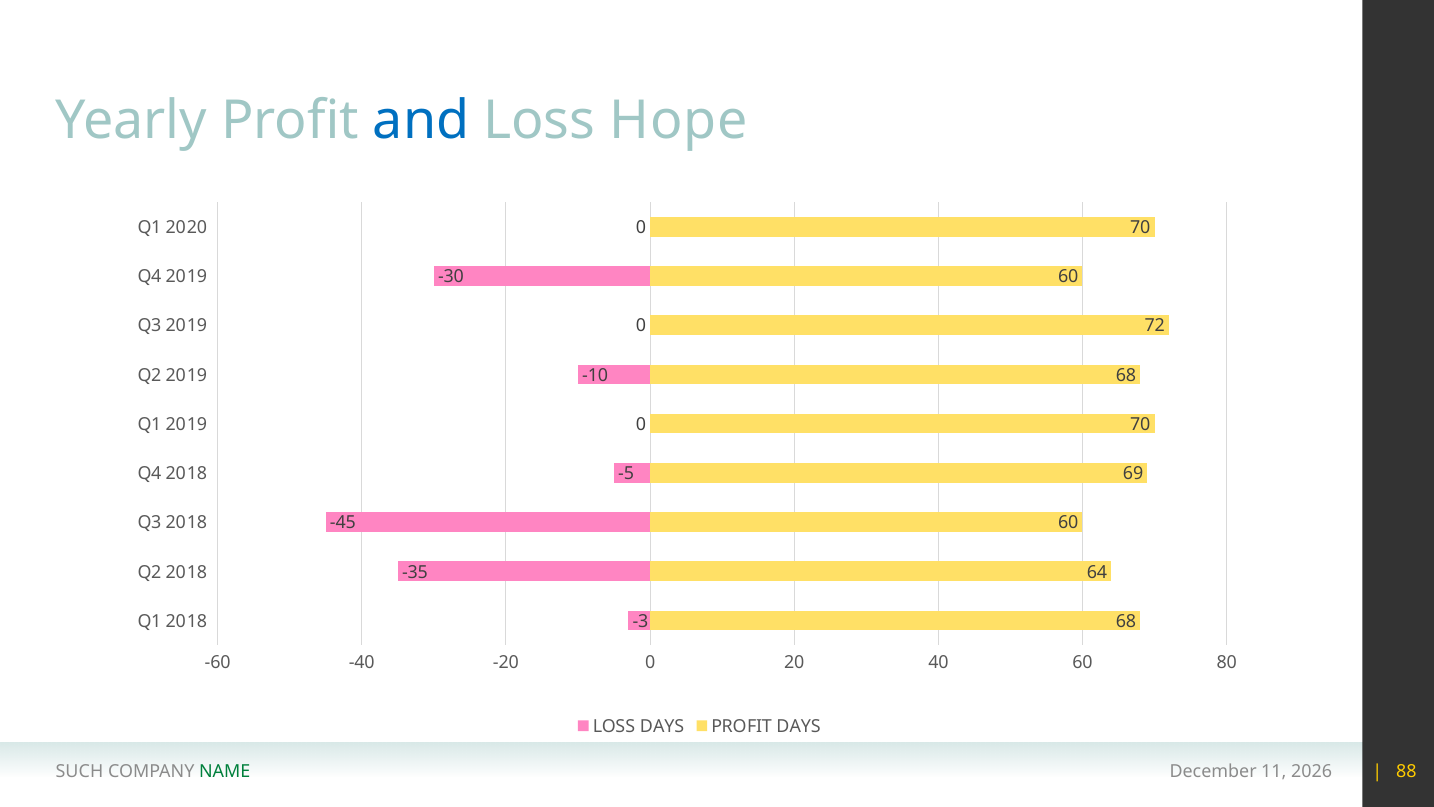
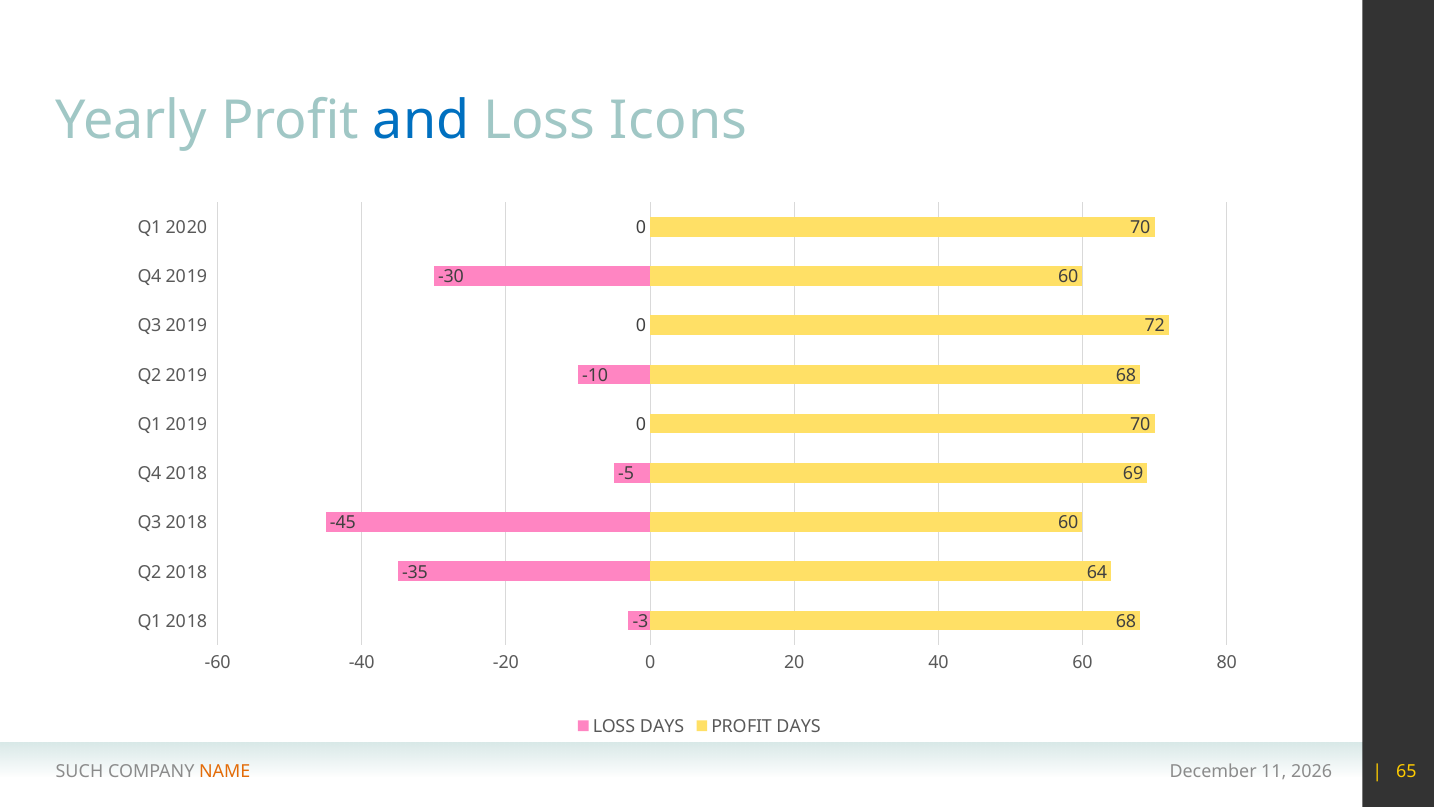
Hope: Hope -> Icons
NAME colour: green -> orange
88: 88 -> 65
